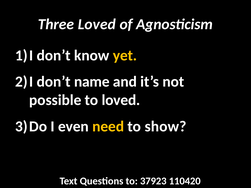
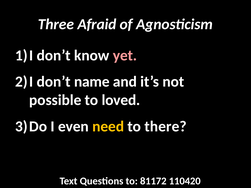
Three Loved: Loved -> Afraid
yet colour: yellow -> pink
show: show -> there
37923: 37923 -> 81172
